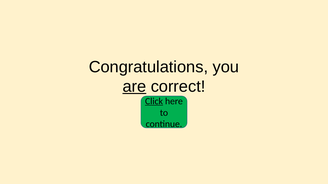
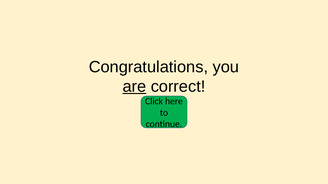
Click underline: present -> none
